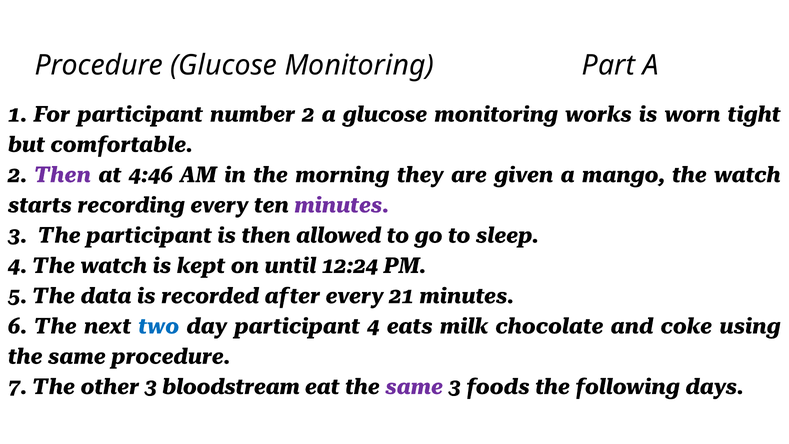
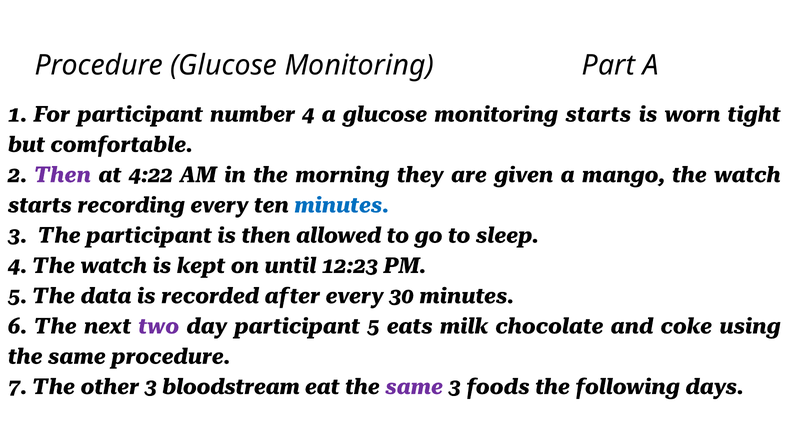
number 2: 2 -> 4
monitoring works: works -> starts
4:46: 4:46 -> 4:22
minutes at (341, 205) colour: purple -> blue
12:24: 12:24 -> 12:23
21: 21 -> 30
two colour: blue -> purple
participant 4: 4 -> 5
